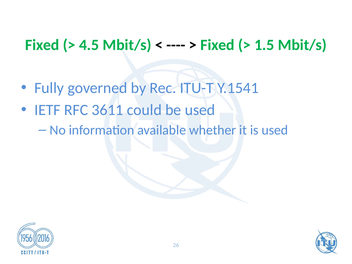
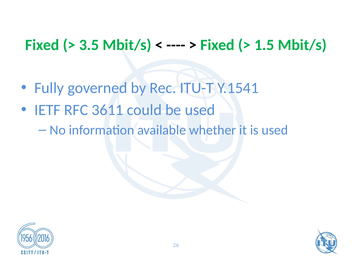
4.5: 4.5 -> 3.5
